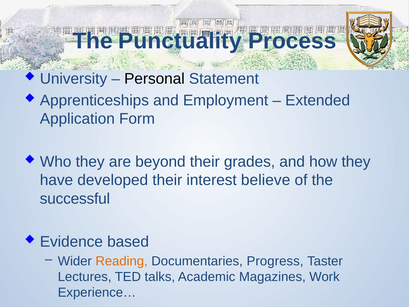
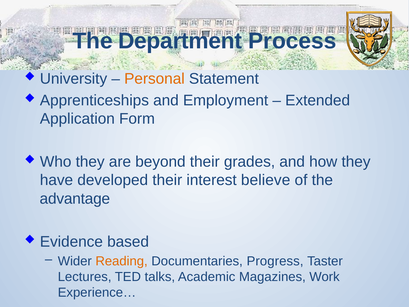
Punctuality: Punctuality -> Department
Personal colour: black -> orange
successful: successful -> advantage
